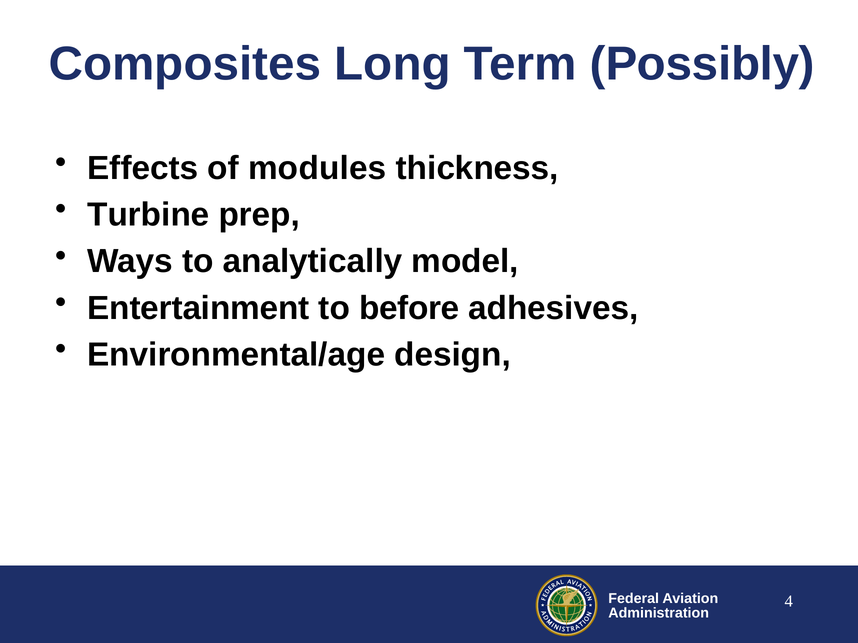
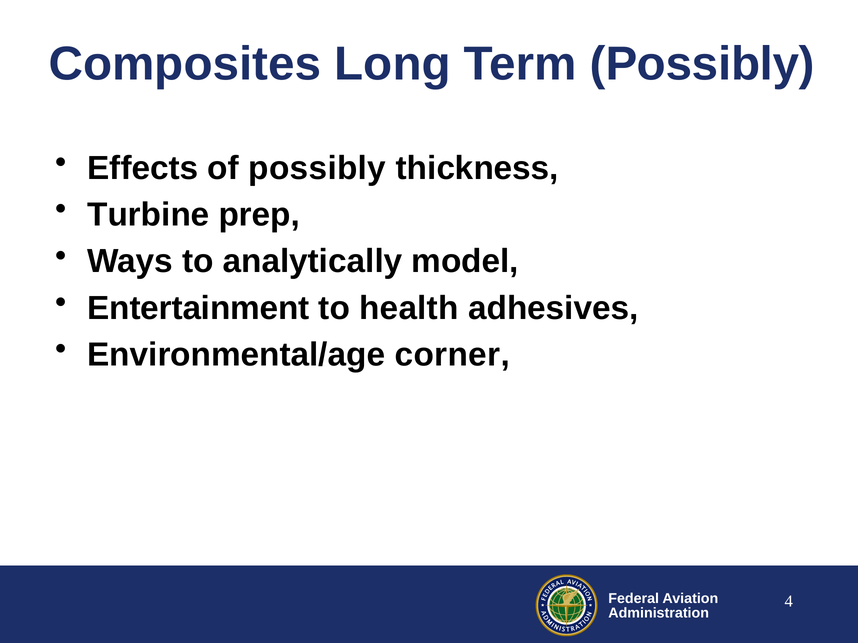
of modules: modules -> possibly
before: before -> health
design: design -> corner
